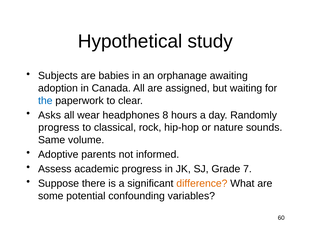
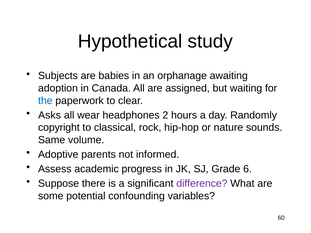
8: 8 -> 2
progress at (59, 128): progress -> copyright
7: 7 -> 6
difference colour: orange -> purple
